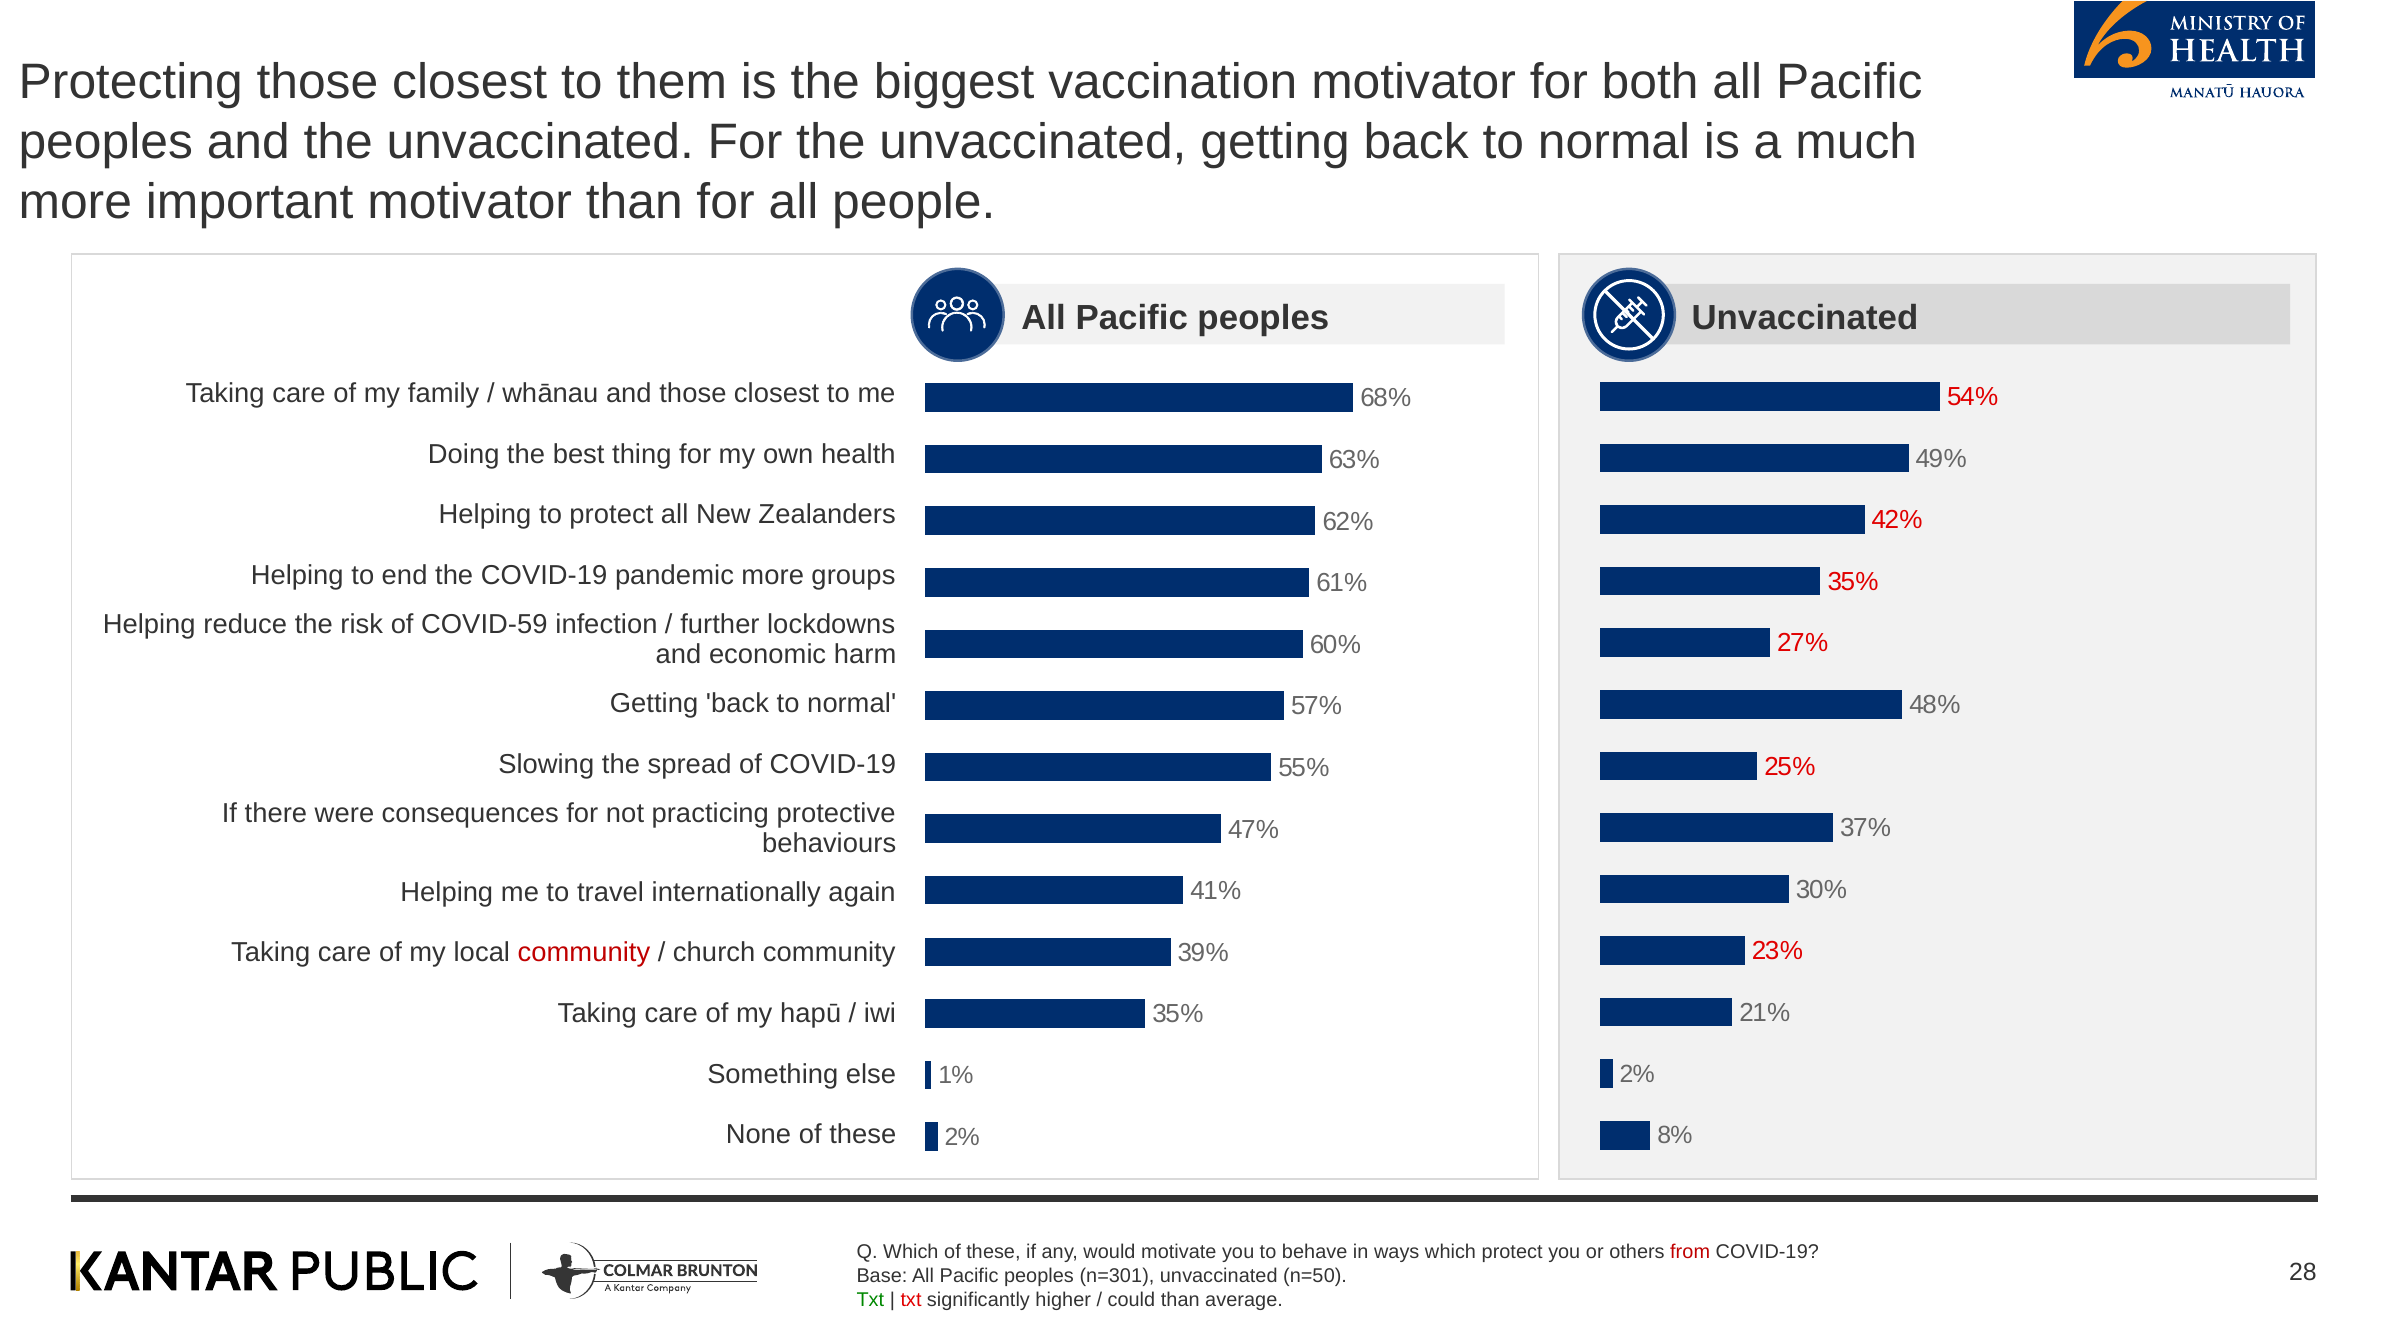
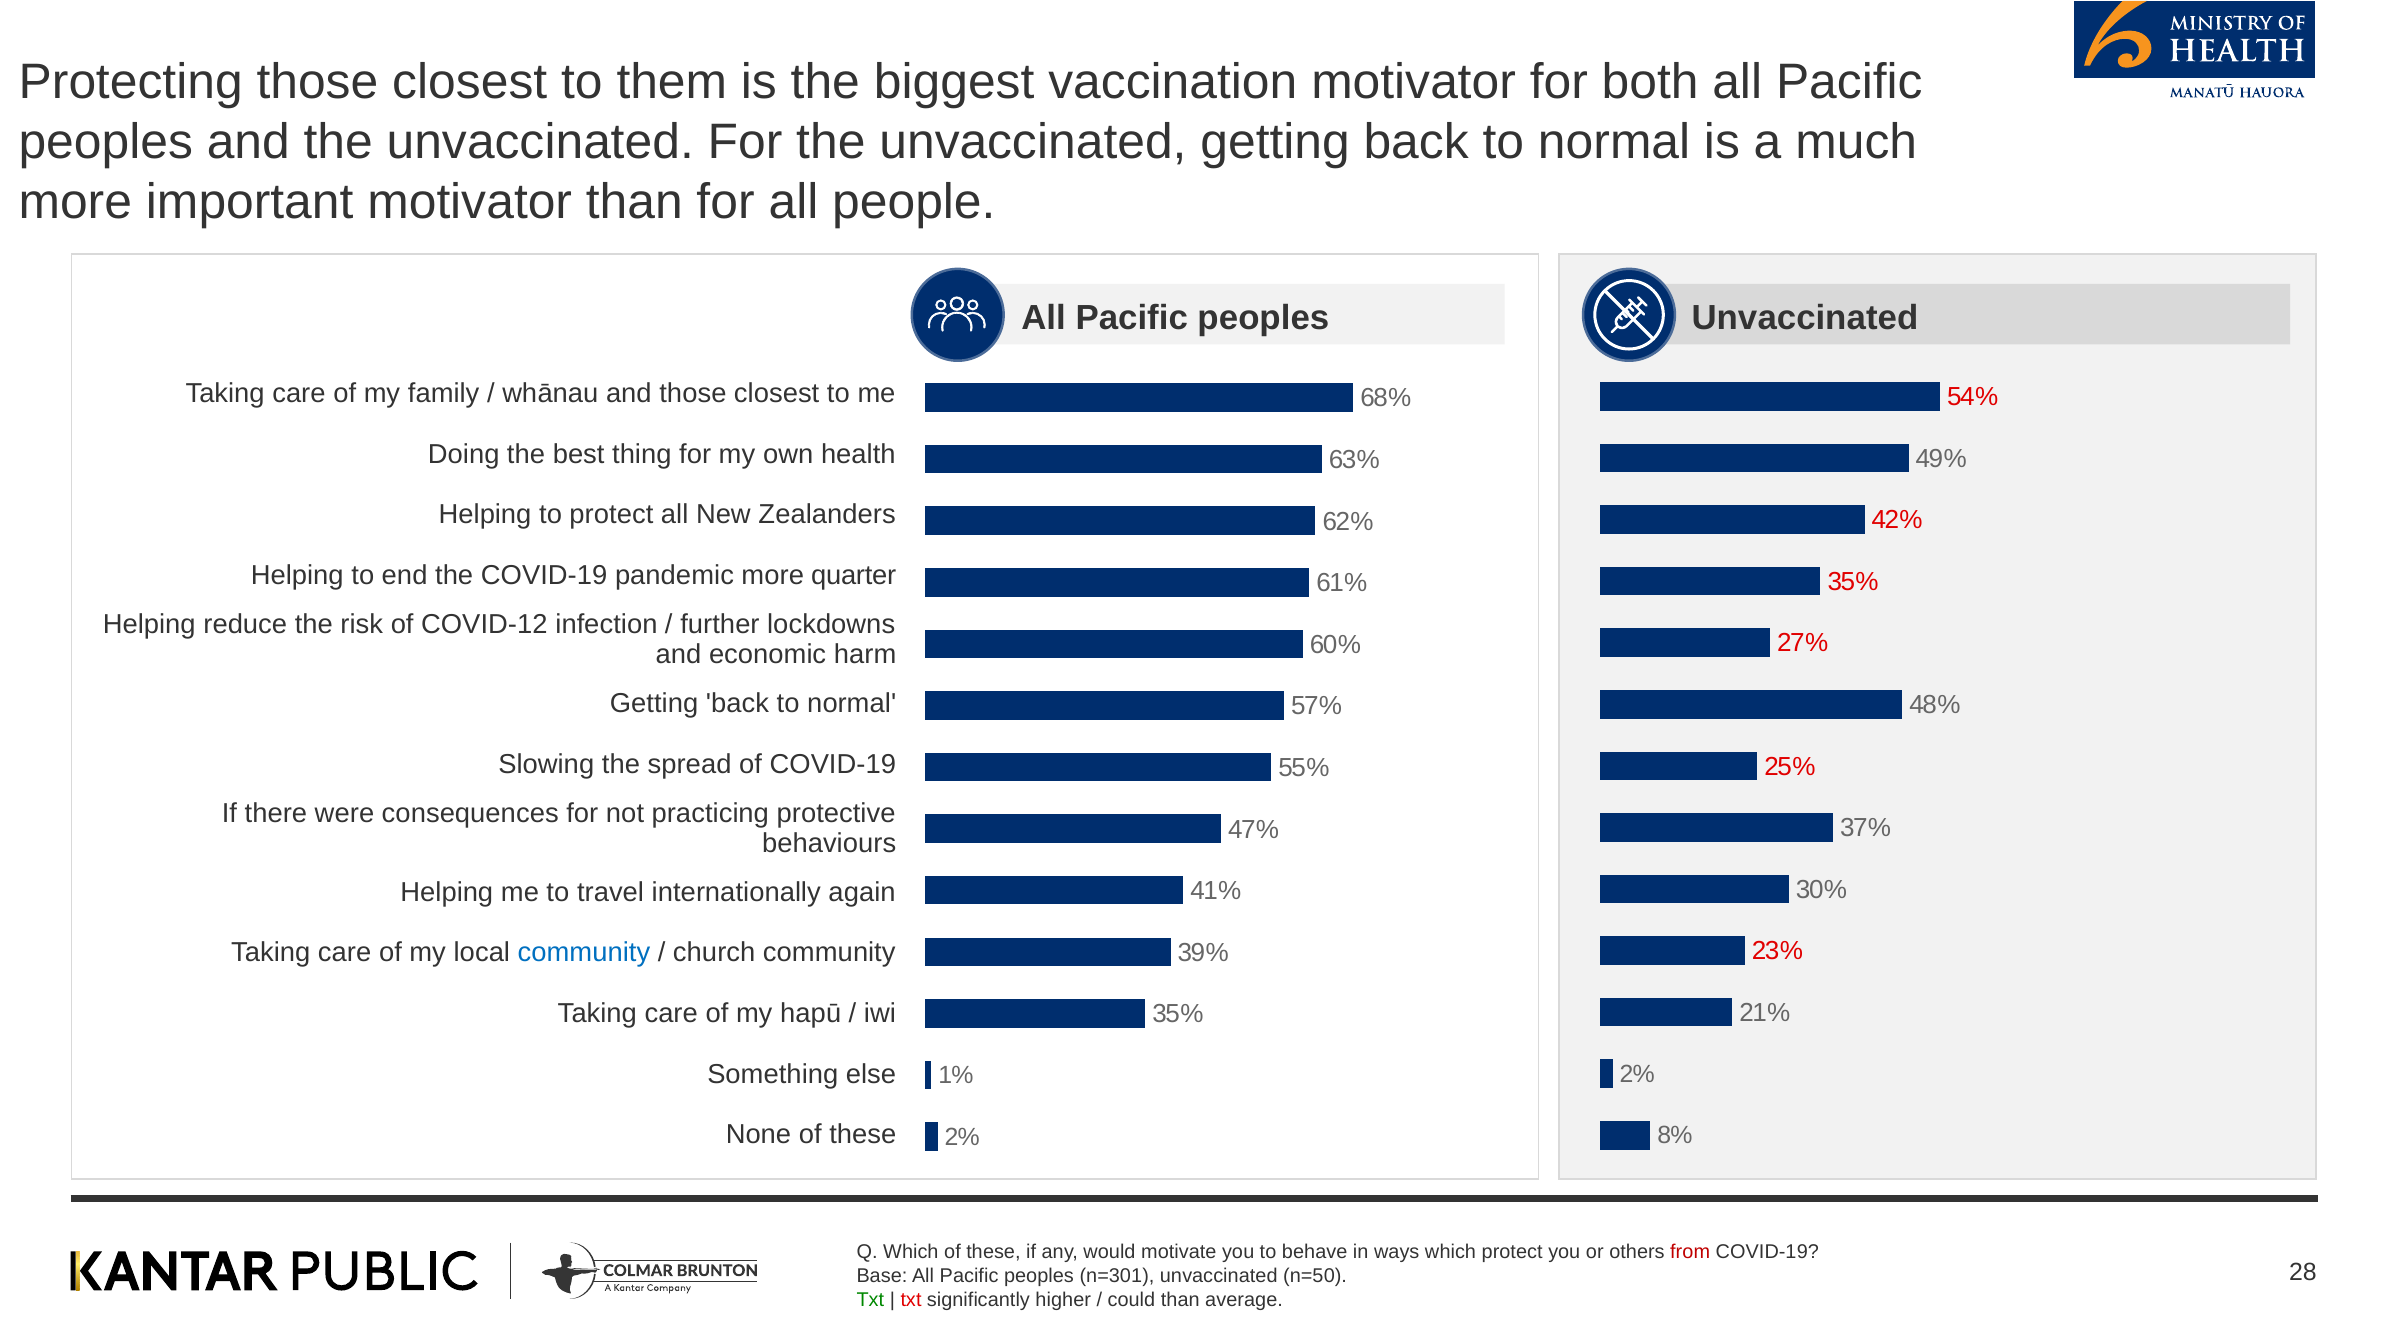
groups: groups -> quarter
COVID-59: COVID-59 -> COVID-12
community at (584, 953) colour: red -> blue
